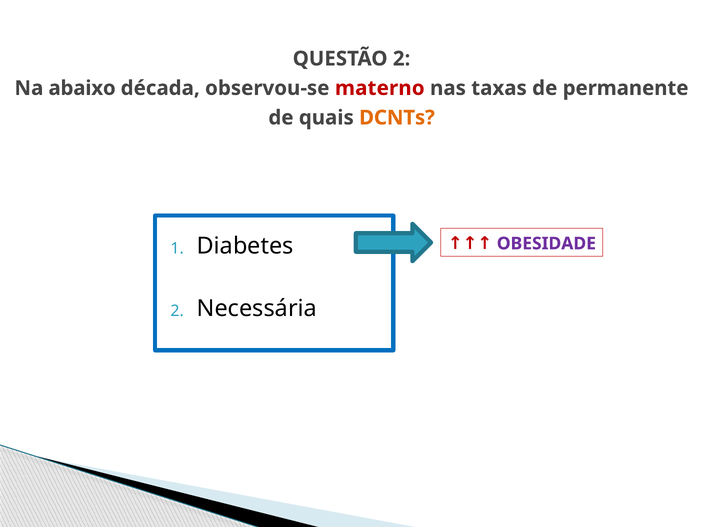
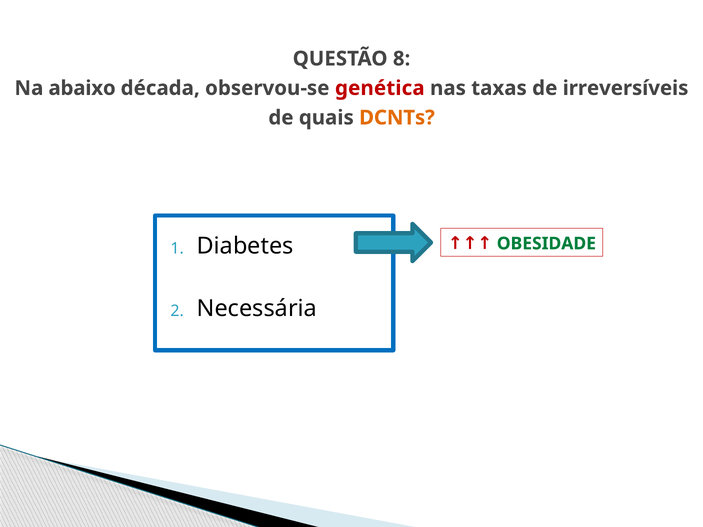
QUESTÃO 2: 2 -> 8
materno: materno -> genética
permanente: permanente -> irreversíveis
OBESIDADE colour: purple -> green
